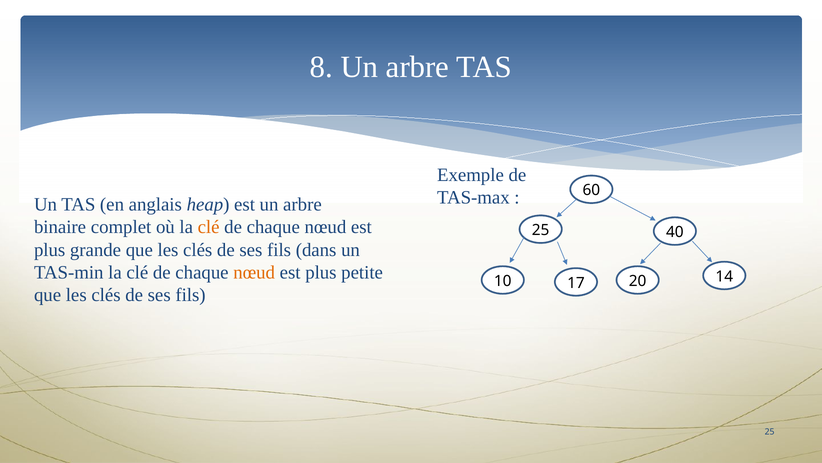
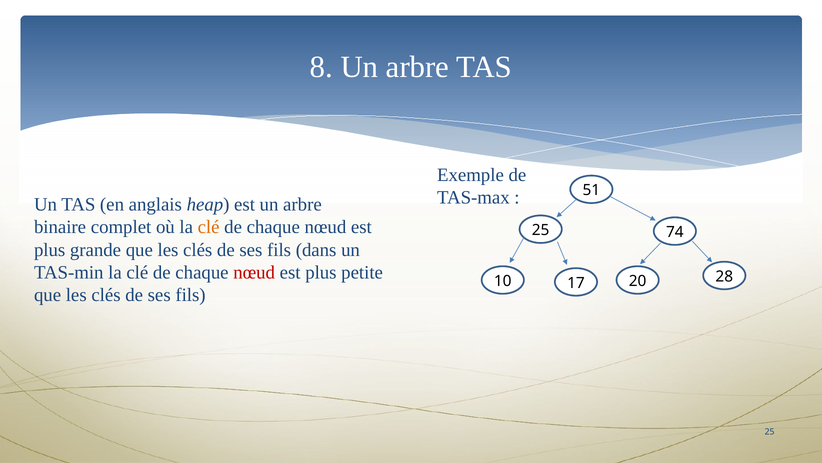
60: 60 -> 51
40: 40 -> 74
nœud at (254, 272) colour: orange -> red
14: 14 -> 28
